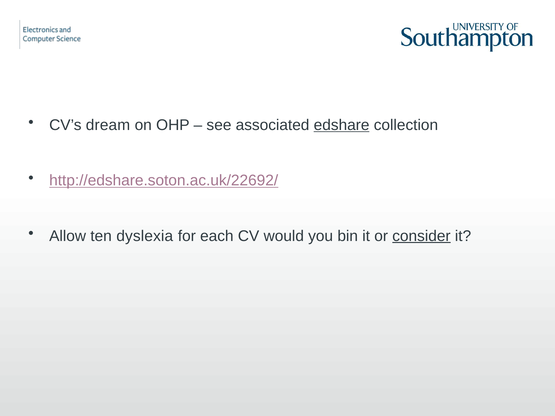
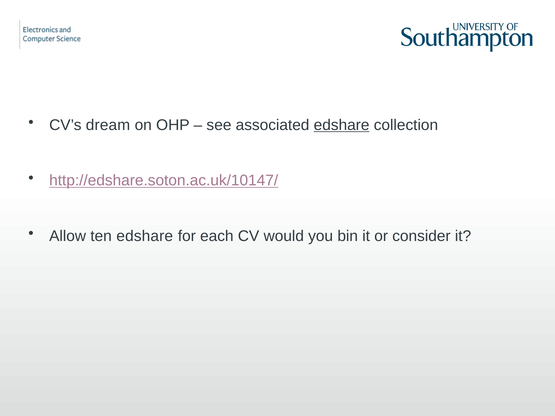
http://edshare.soton.ac.uk/22692/: http://edshare.soton.ac.uk/22692/ -> http://edshare.soton.ac.uk/10147/
ten dyslexia: dyslexia -> edshare
consider underline: present -> none
